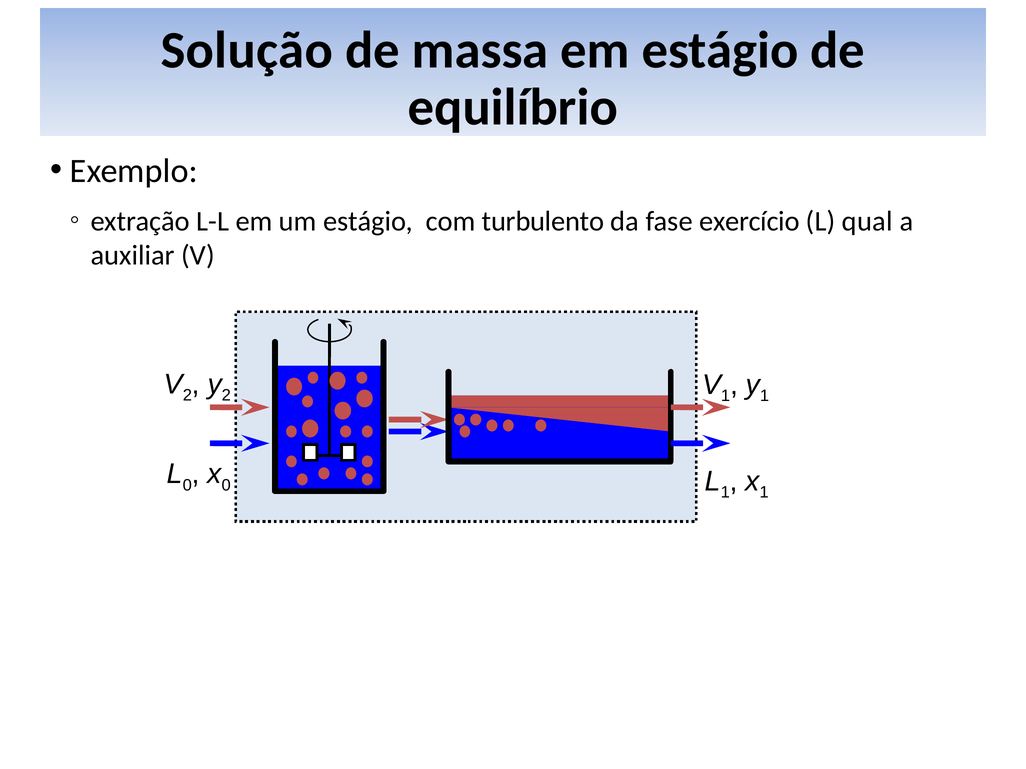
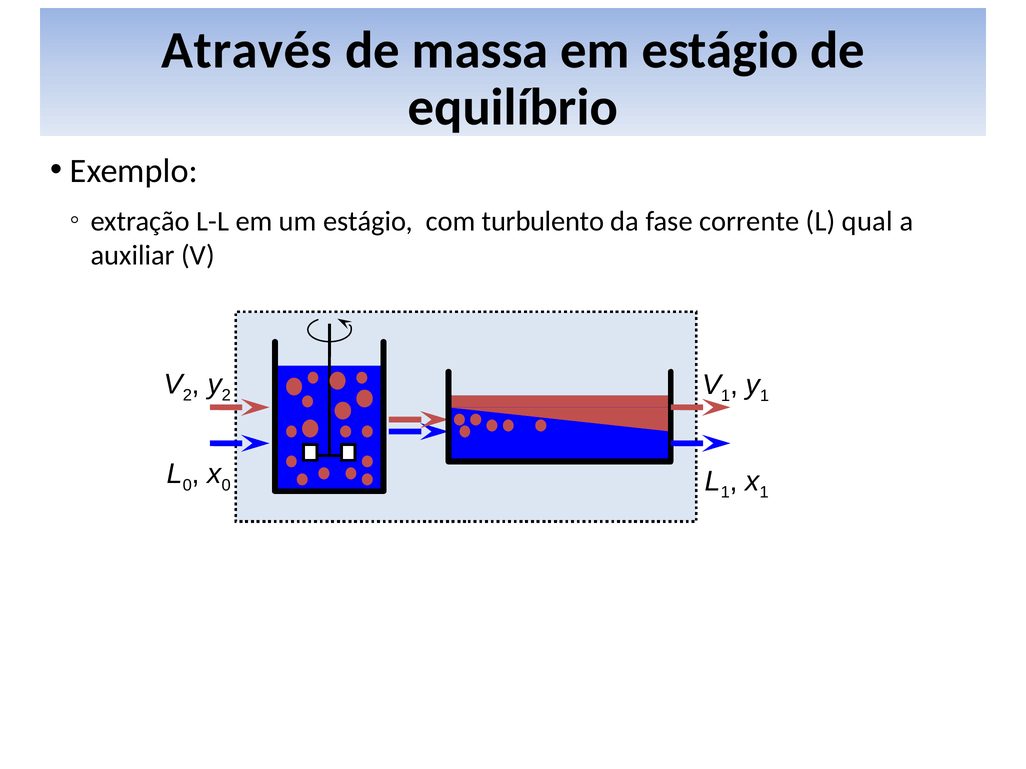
Solução: Solução -> Através
exercício: exercício -> corrente
